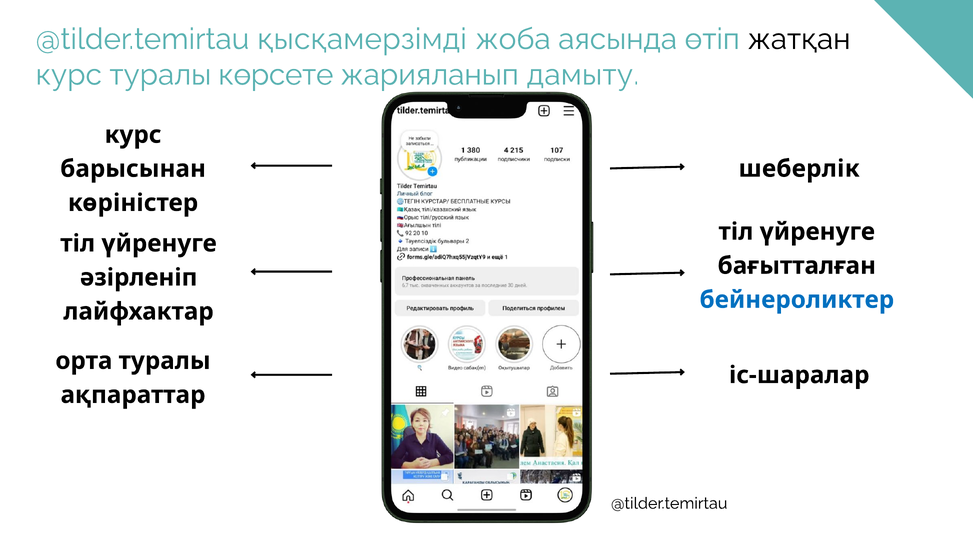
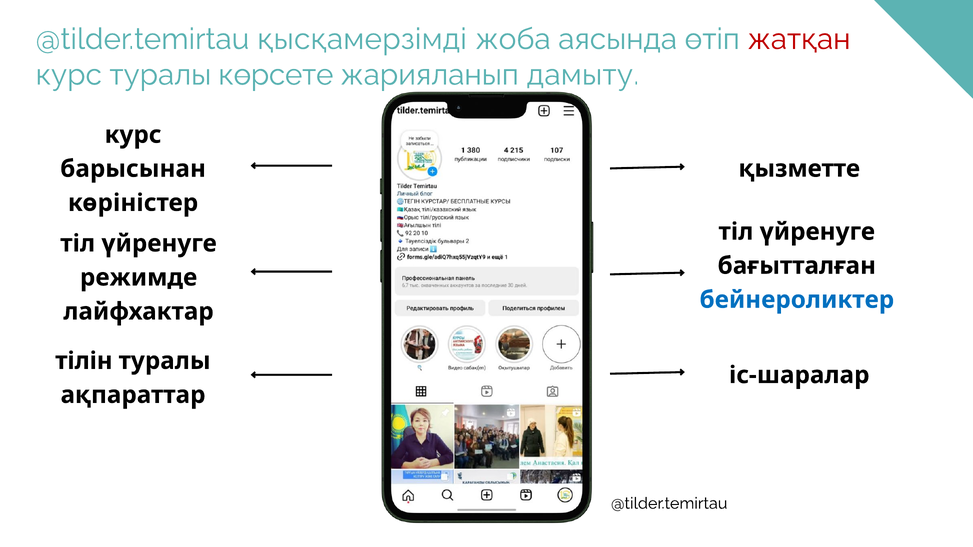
жатқан colour: black -> red
шеберлік: шеберлік -> қызметте
әзірленіп: әзірленіп -> режимде
орта: орта -> тілін
